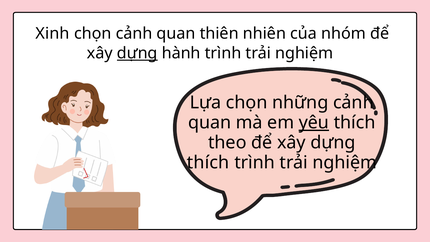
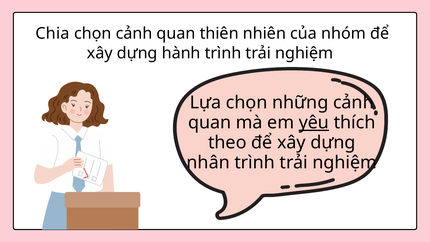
Xinh: Xinh -> Chia
dựng at (137, 53) underline: present -> none
thích at (208, 162): thích -> nhân
